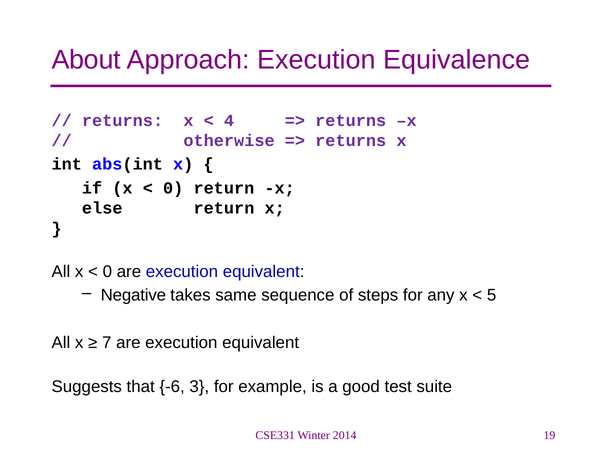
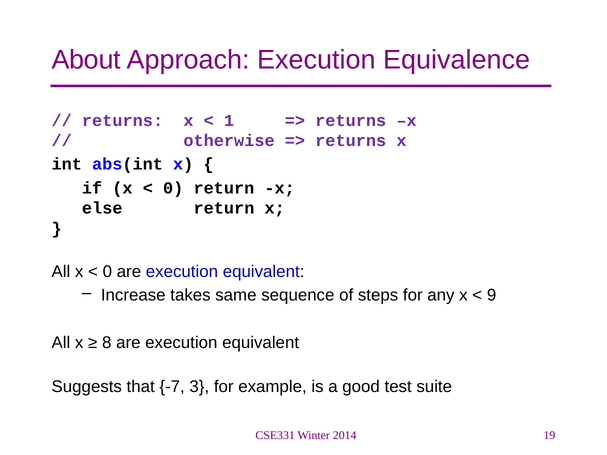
4: 4 -> 1
Negative: Negative -> Increase
5: 5 -> 9
7: 7 -> 8
-6: -6 -> -7
